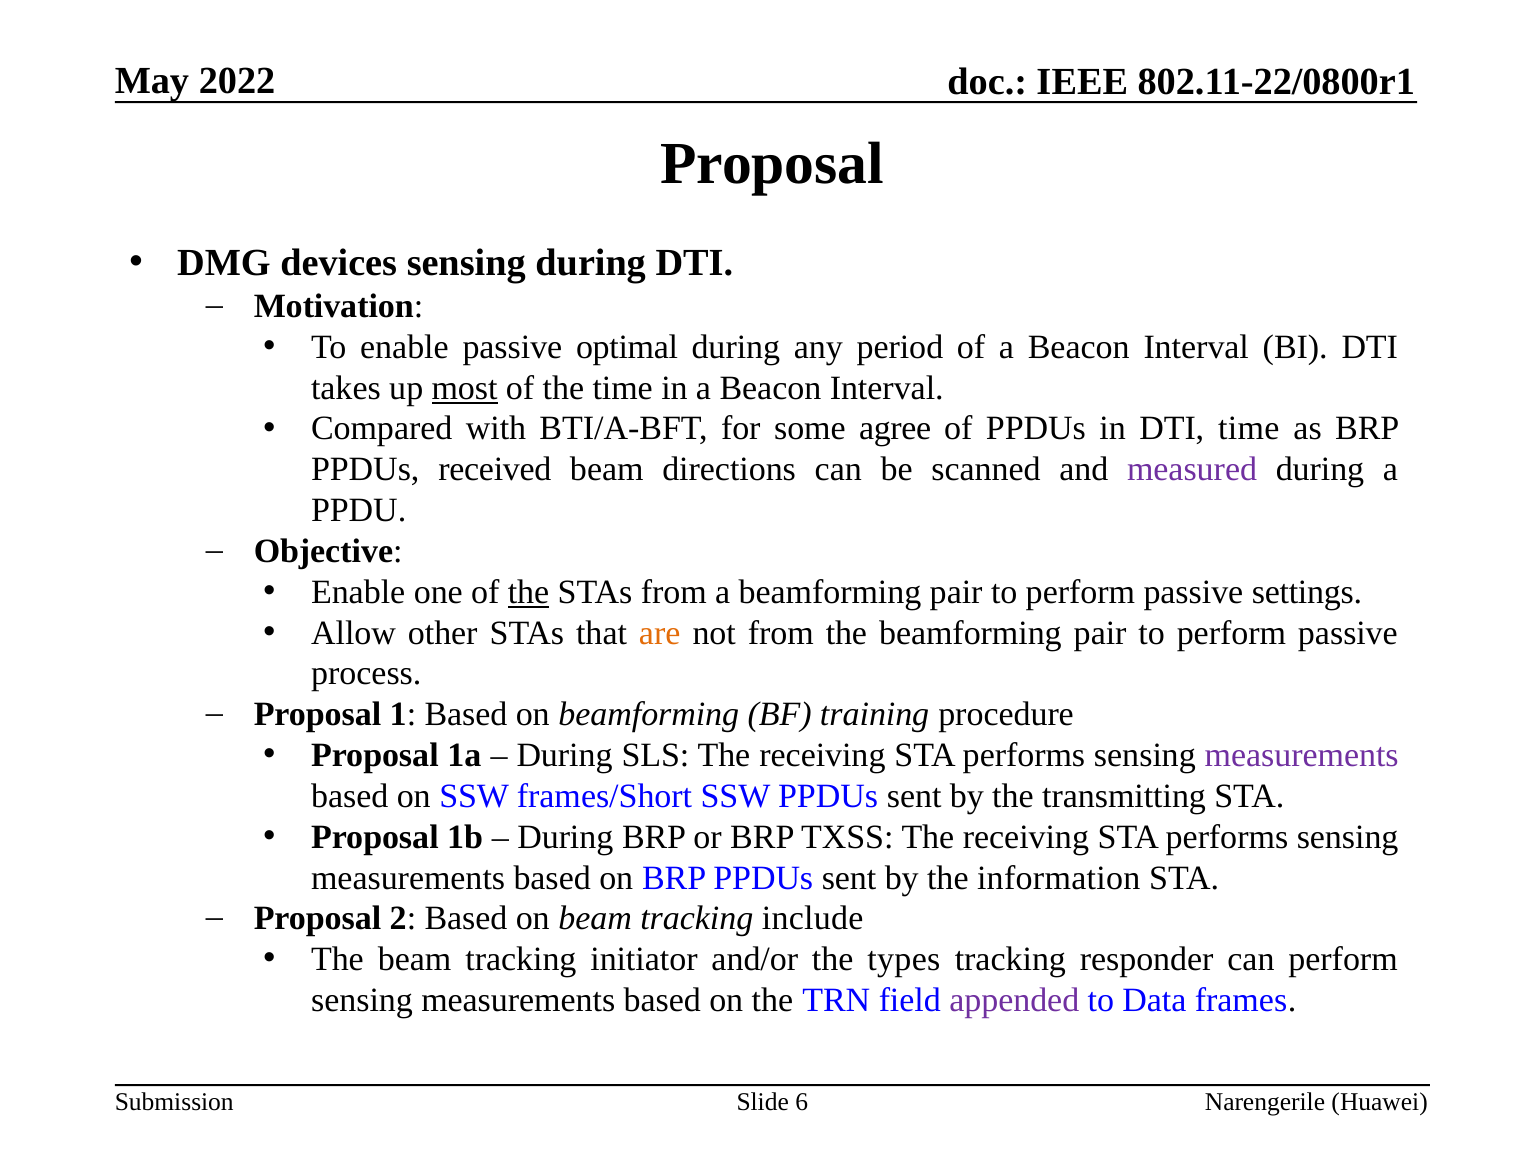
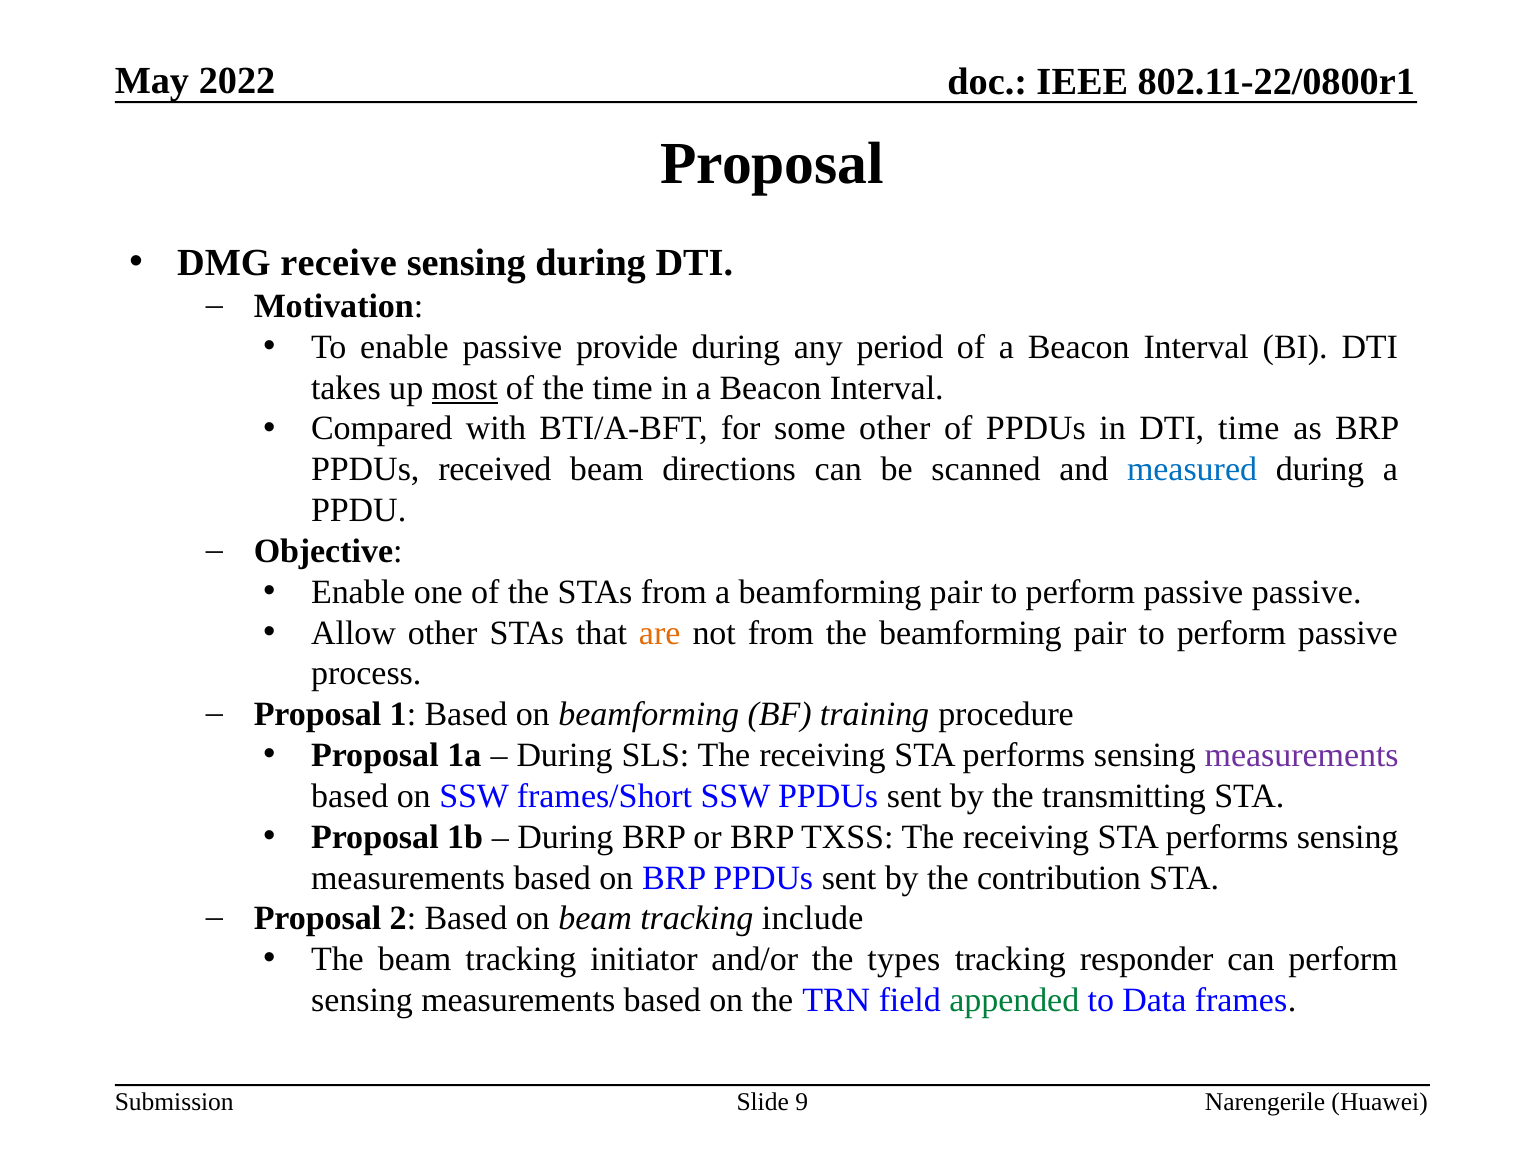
devices: devices -> receive
optimal: optimal -> provide
some agree: agree -> other
measured colour: purple -> blue
the at (529, 592) underline: present -> none
passive settings: settings -> passive
information: information -> contribution
appended colour: purple -> green
6: 6 -> 9
